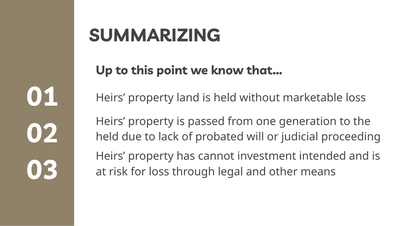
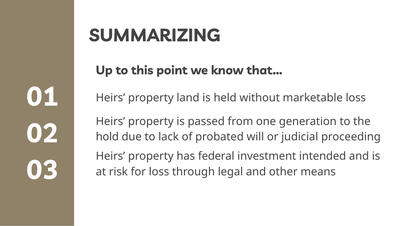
held at (107, 137): held -> hold
cannot: cannot -> federal
